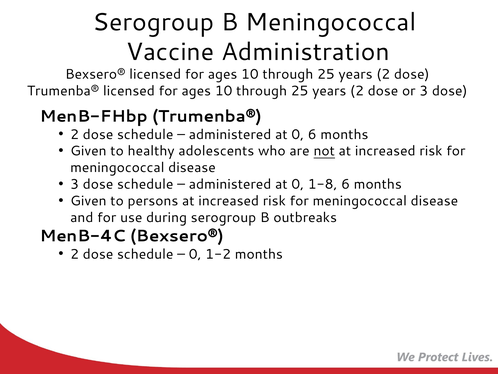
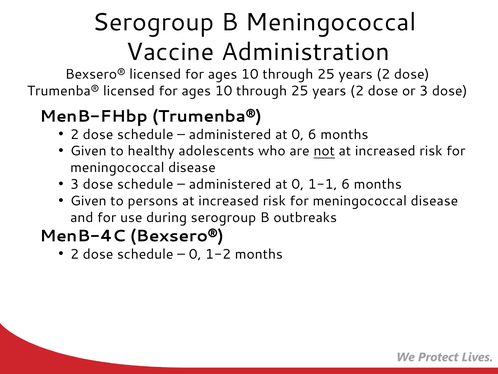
1-8: 1-8 -> 1-1
